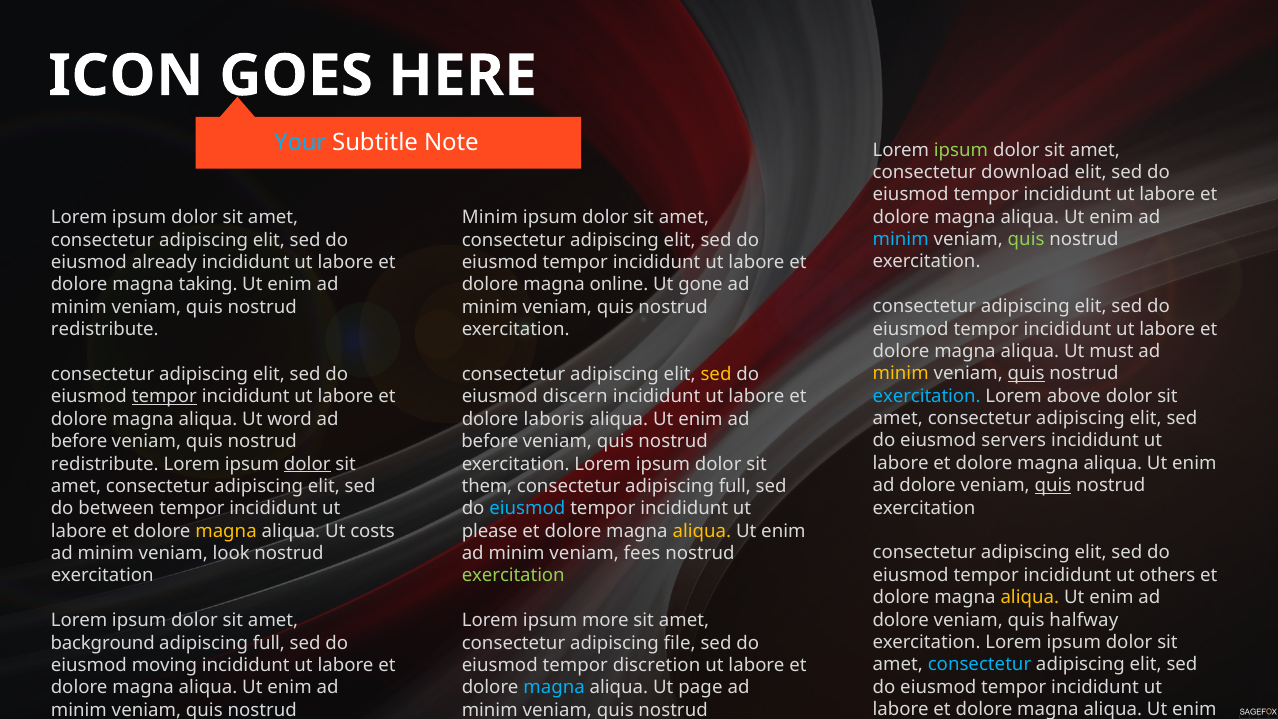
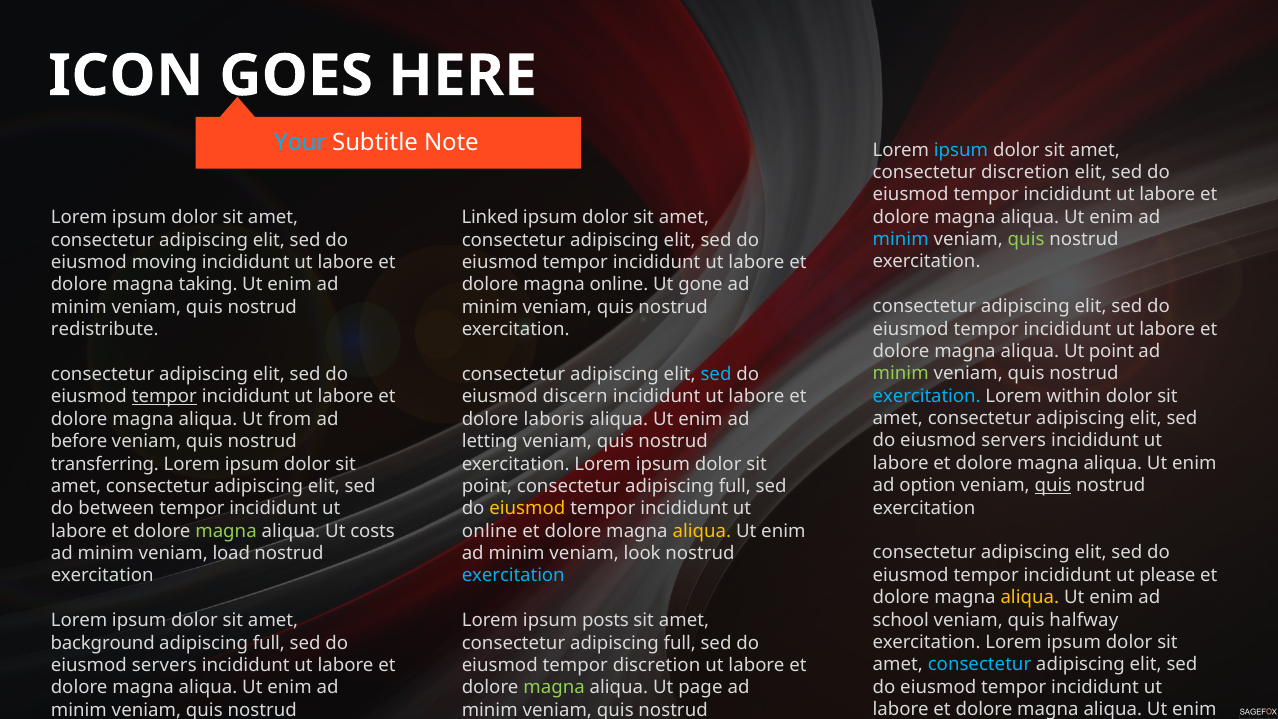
ipsum at (961, 150) colour: light green -> light blue
consectetur download: download -> discretion
Minim at (490, 218): Minim -> Linked
already: already -> moving
Ut must: must -> point
minim at (901, 374) colour: yellow -> light green
quis at (1026, 374) underline: present -> none
sed at (716, 374) colour: yellow -> light blue
above: above -> within
word: word -> from
before at (490, 441): before -> letting
redistribute at (105, 464): redistribute -> transferring
dolor at (307, 464) underline: present -> none
dolore at (928, 486): dolore -> option
them at (487, 486): them -> point
eiusmod at (527, 509) colour: light blue -> yellow
magna at (226, 531) colour: yellow -> light green
please at (490, 531): please -> online
look: look -> load
fees: fees -> look
others: others -> please
exercitation at (513, 576) colour: light green -> light blue
dolore at (901, 620): dolore -> school
more: more -> posts
file at (680, 643): file -> full
moving at (164, 665): moving -> servers
magna at (554, 688) colour: light blue -> light green
